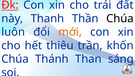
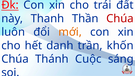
Chúa at (120, 19) colour: black -> red
thiêu: thiêu -> danh
Than: Than -> Cuộc
